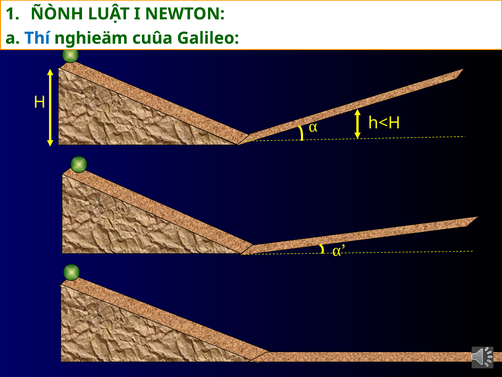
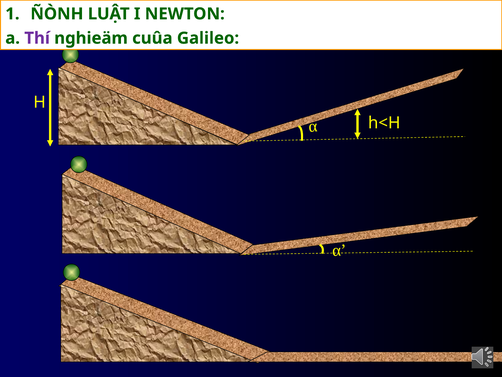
Thí colour: blue -> purple
